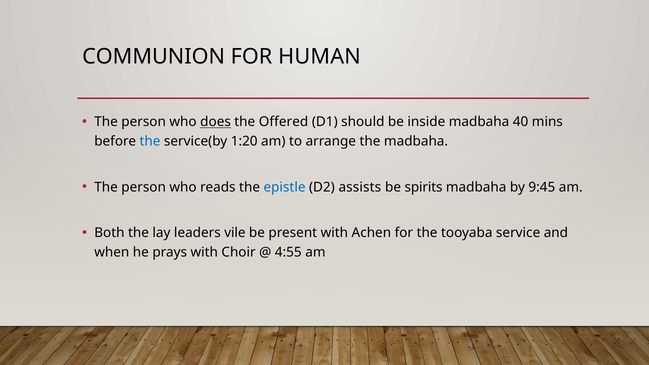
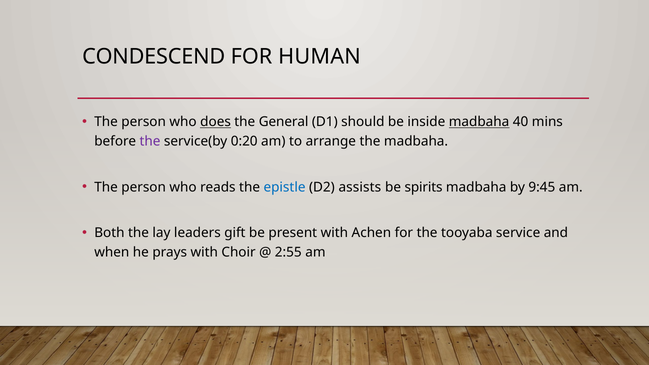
COMMUNION: COMMUNION -> CONDESCEND
Offered: Offered -> General
madbaha at (479, 122) underline: none -> present
the at (150, 142) colour: blue -> purple
1:20: 1:20 -> 0:20
vile: vile -> gift
4:55: 4:55 -> 2:55
